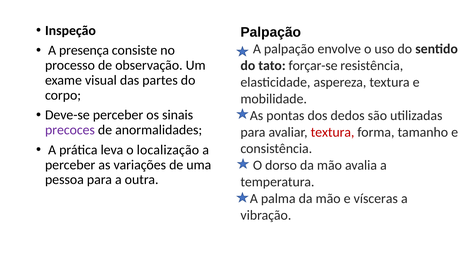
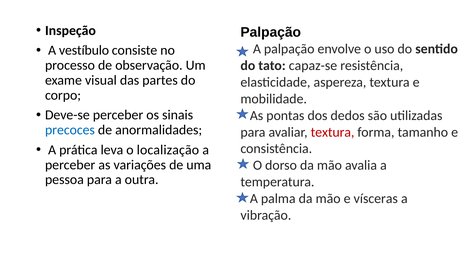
presença: presença -> vestíbulo
forçar-se: forçar-se -> capaz-se
precoces colour: purple -> blue
